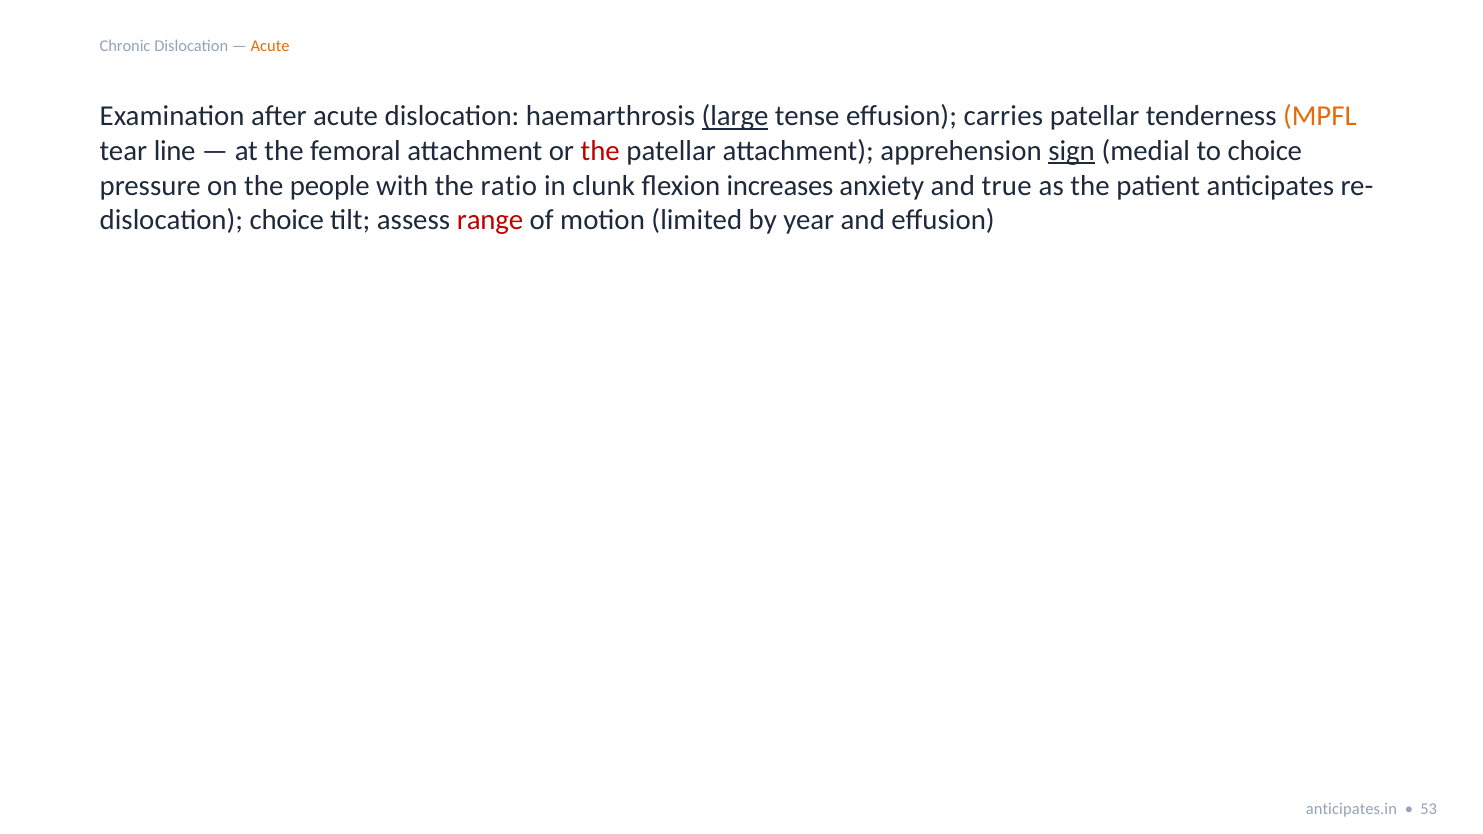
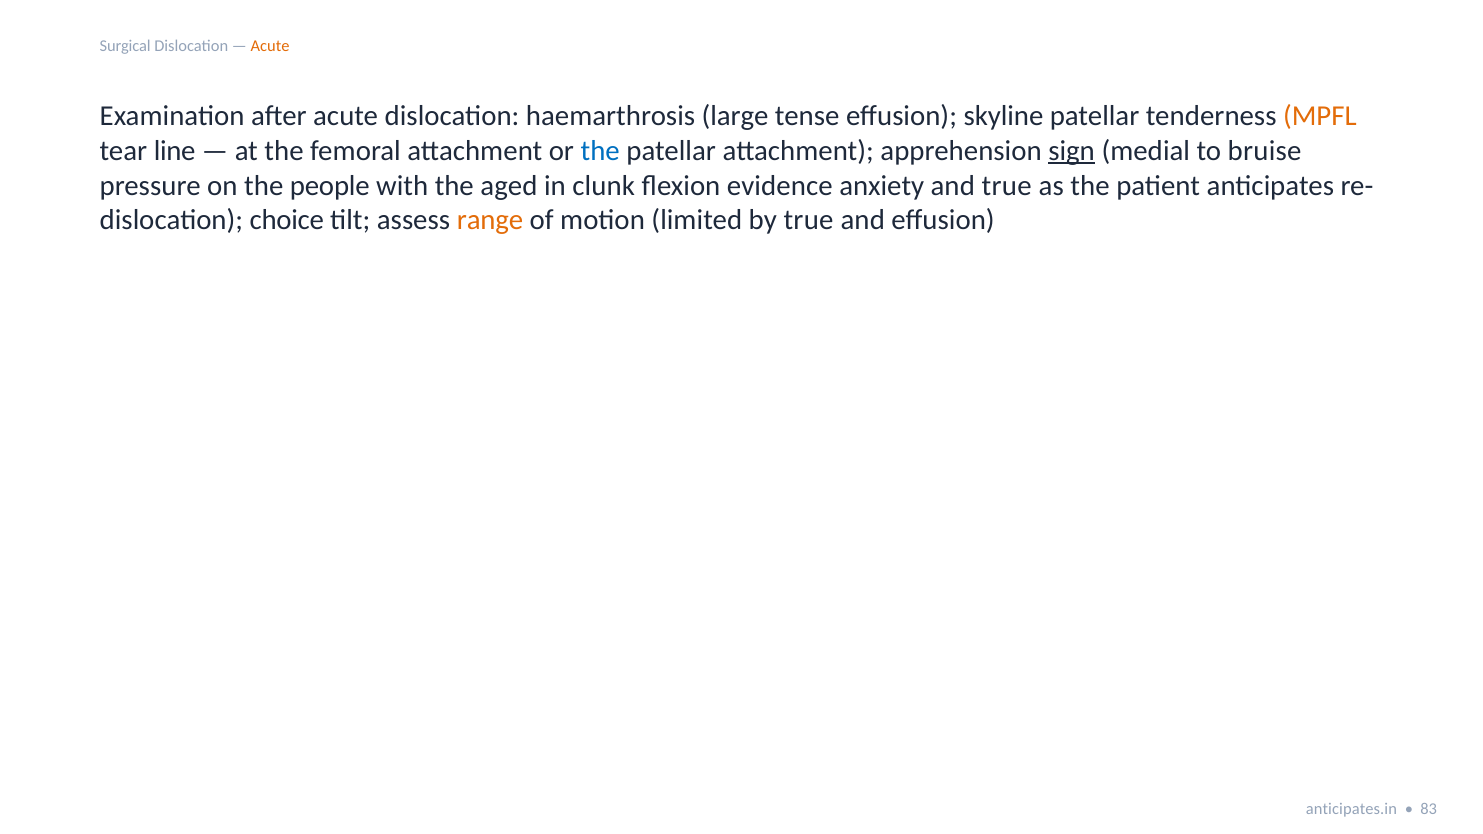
Chronic: Chronic -> Surgical
large underline: present -> none
carries: carries -> skyline
the at (600, 151) colour: red -> blue
to choice: choice -> bruise
ratio: ratio -> aged
increases: increases -> evidence
range colour: red -> orange
by year: year -> true
53: 53 -> 83
